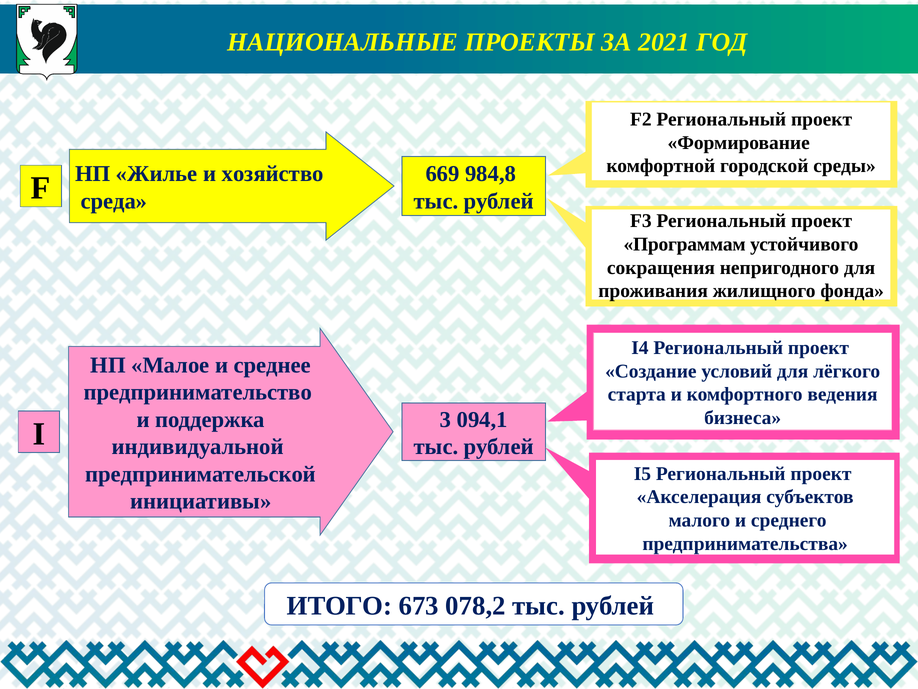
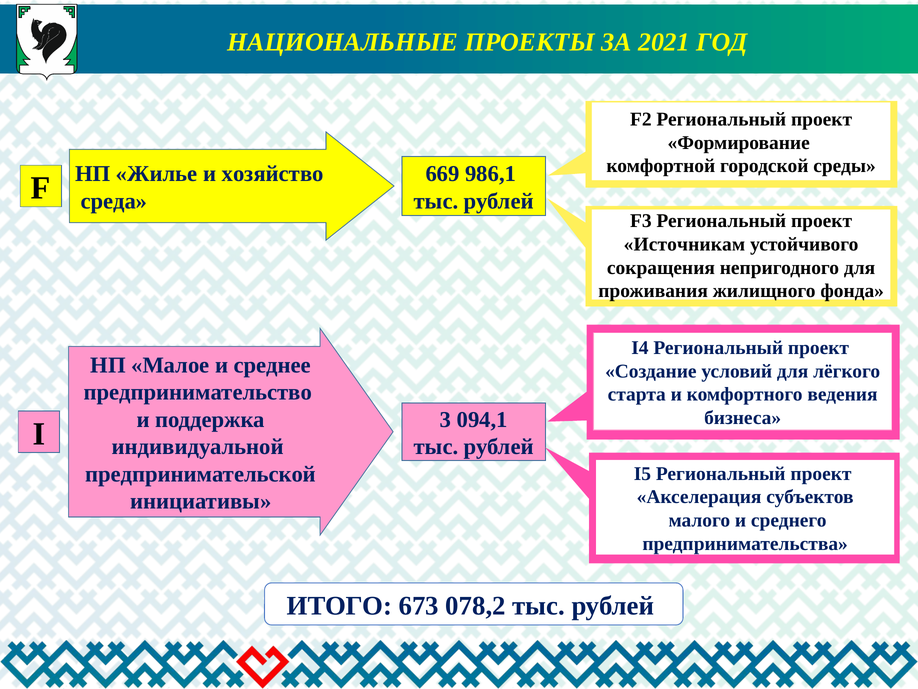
984,8: 984,8 -> 986,1
Программам: Программам -> Источникам
